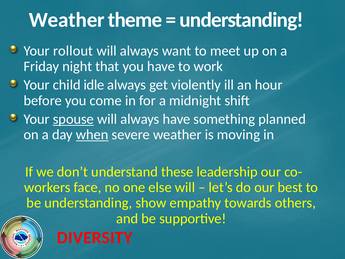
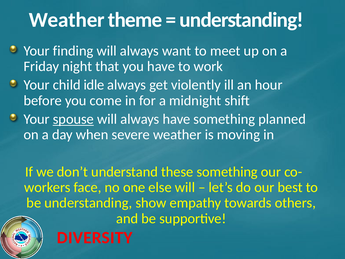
rollout: rollout -> finding
when underline: present -> none
these leadership: leadership -> something
